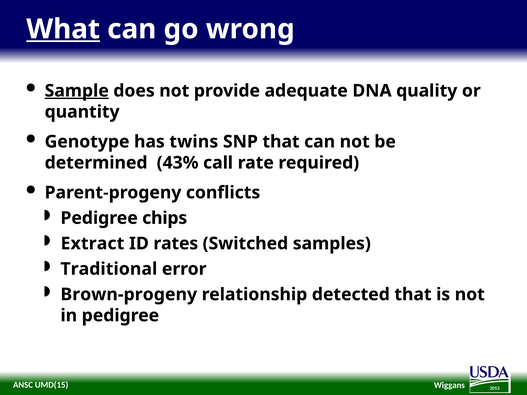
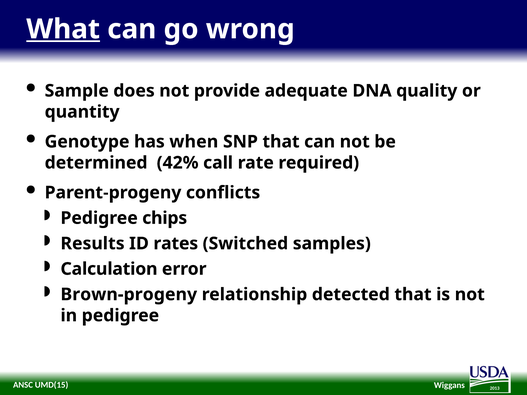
Sample underline: present -> none
twins: twins -> when
43%: 43% -> 42%
Extract: Extract -> Results
Traditional: Traditional -> Calculation
